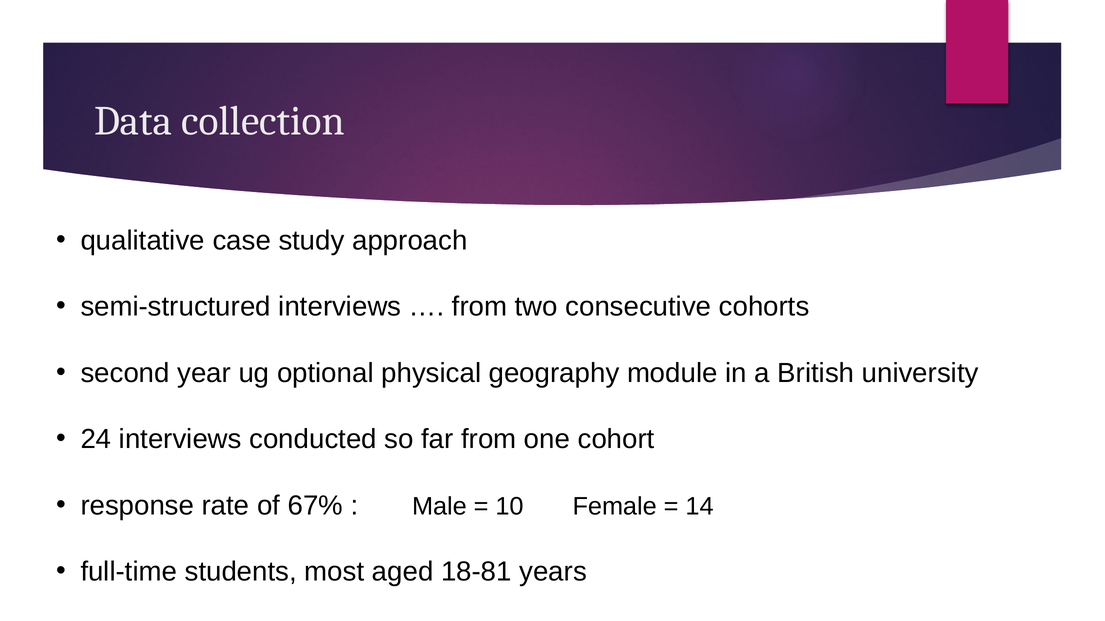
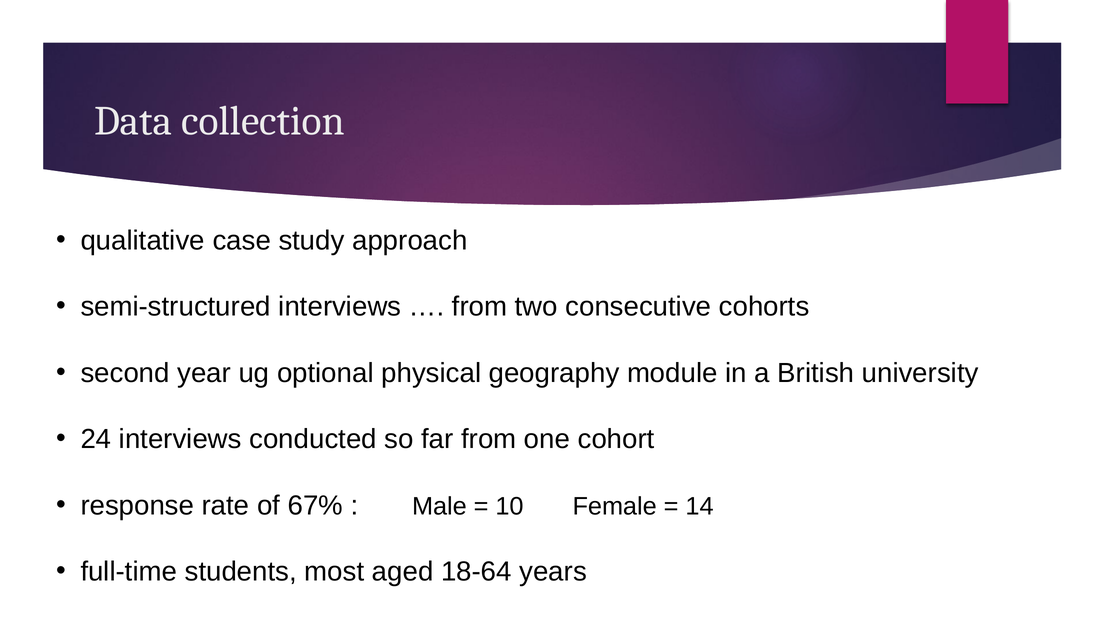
18-81: 18-81 -> 18-64
